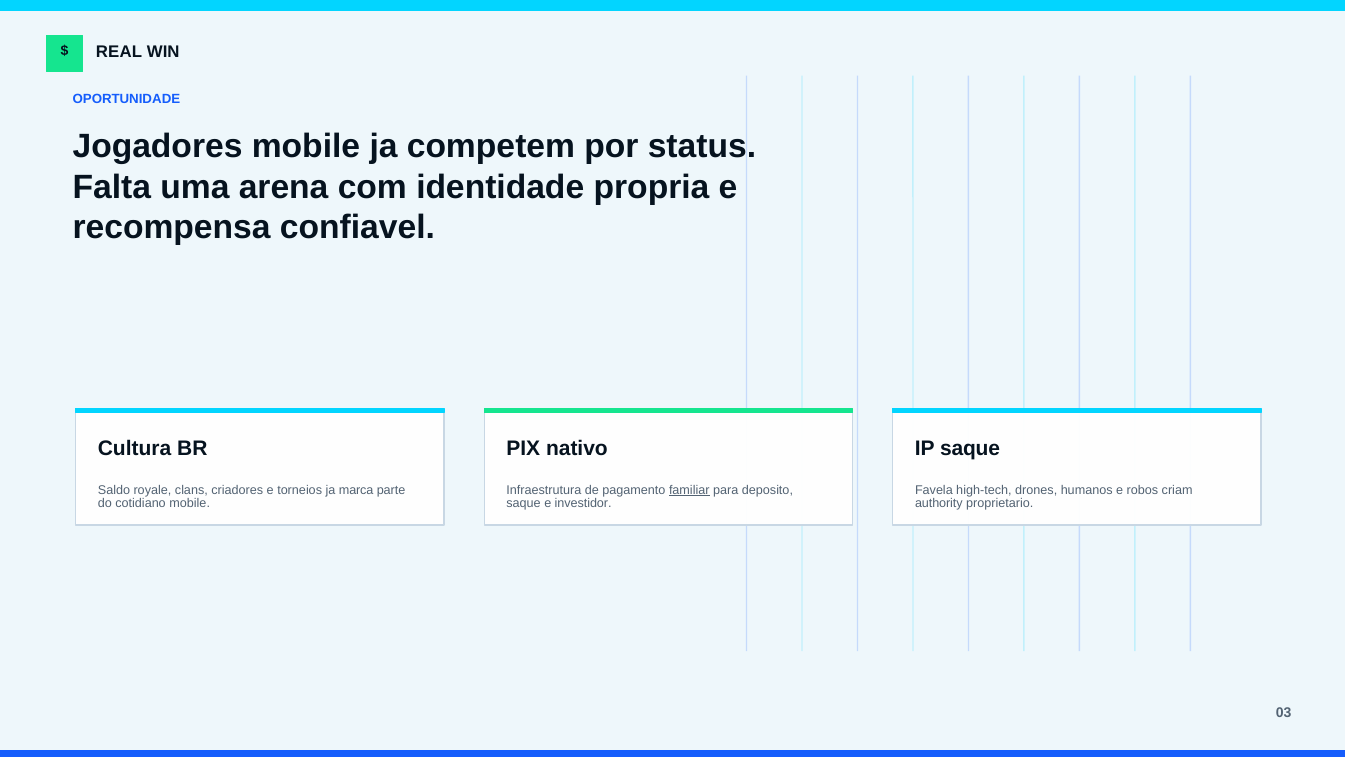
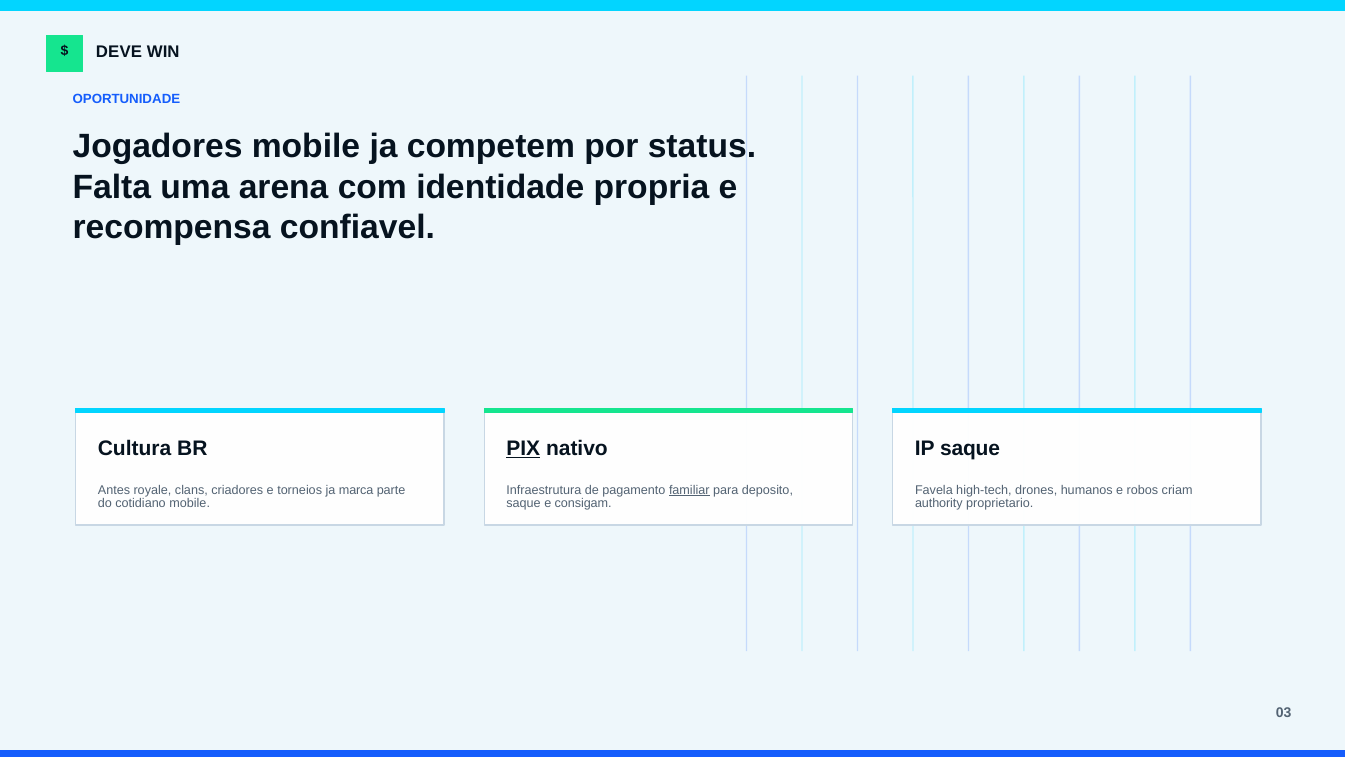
REAL: REAL -> DEVE
PIX underline: none -> present
Saldo: Saldo -> Antes
investidor: investidor -> consigam
